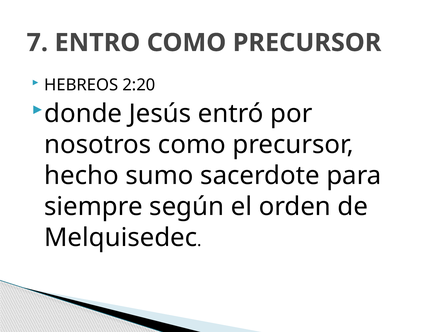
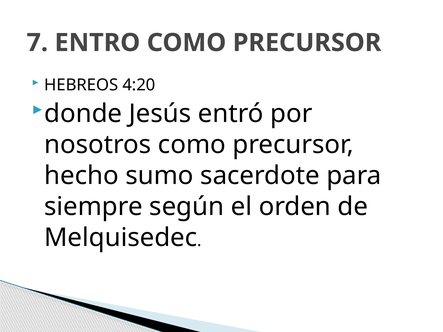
2:20: 2:20 -> 4:20
